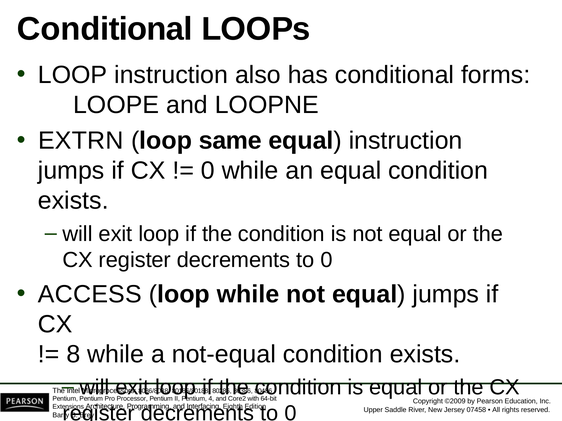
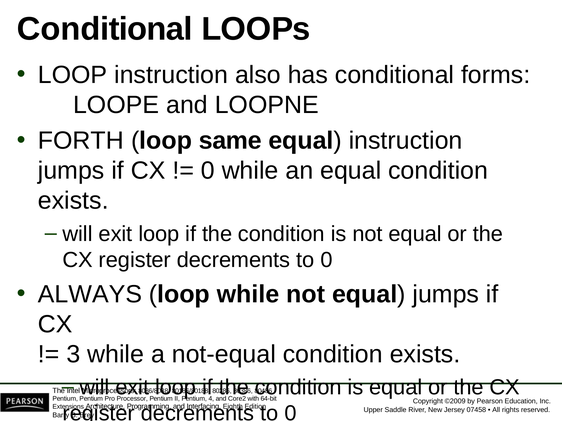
EXTRN: EXTRN -> FORTH
ACCESS: ACCESS -> ALWAYS
8: 8 -> 3
